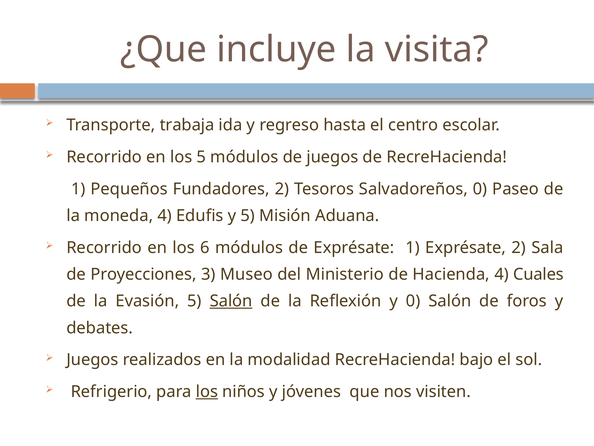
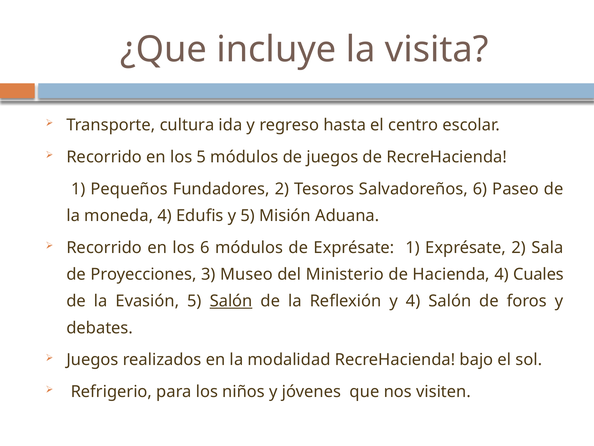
trabaja: trabaja -> cultura
Salvadoreños 0: 0 -> 6
y 0: 0 -> 4
los at (207, 391) underline: present -> none
